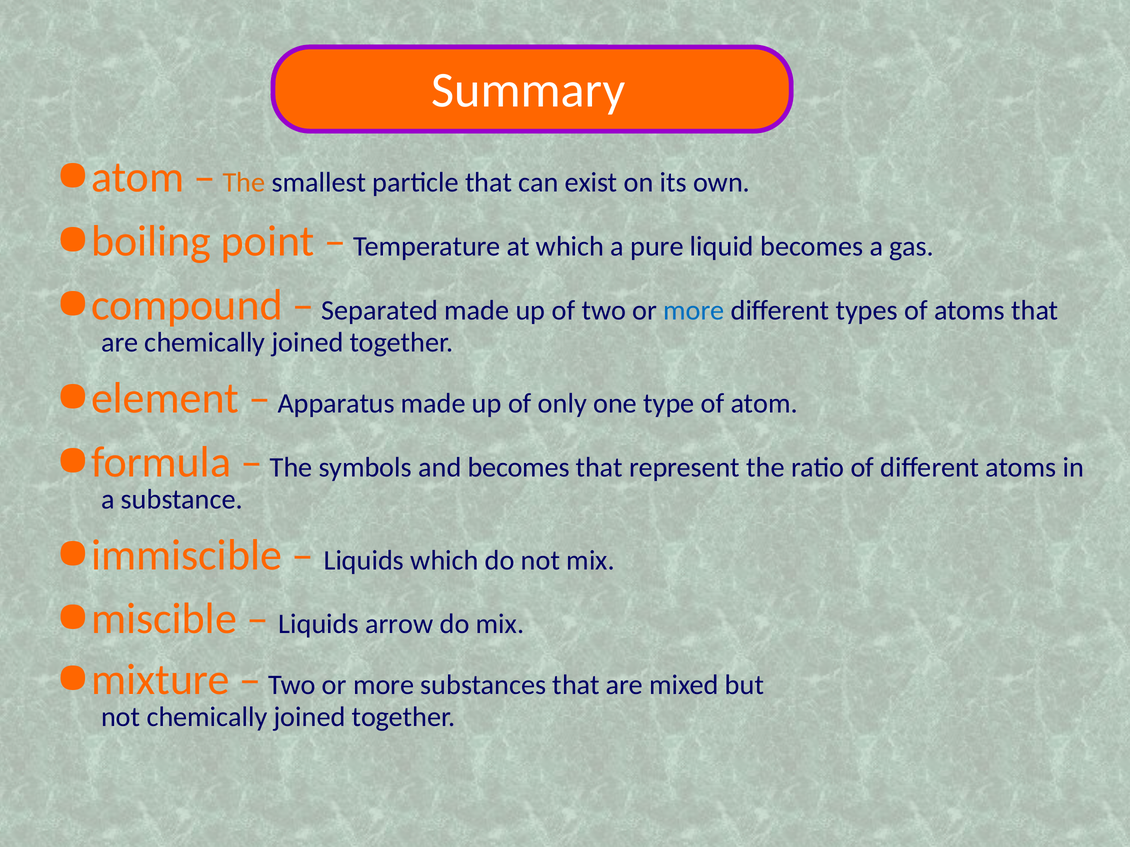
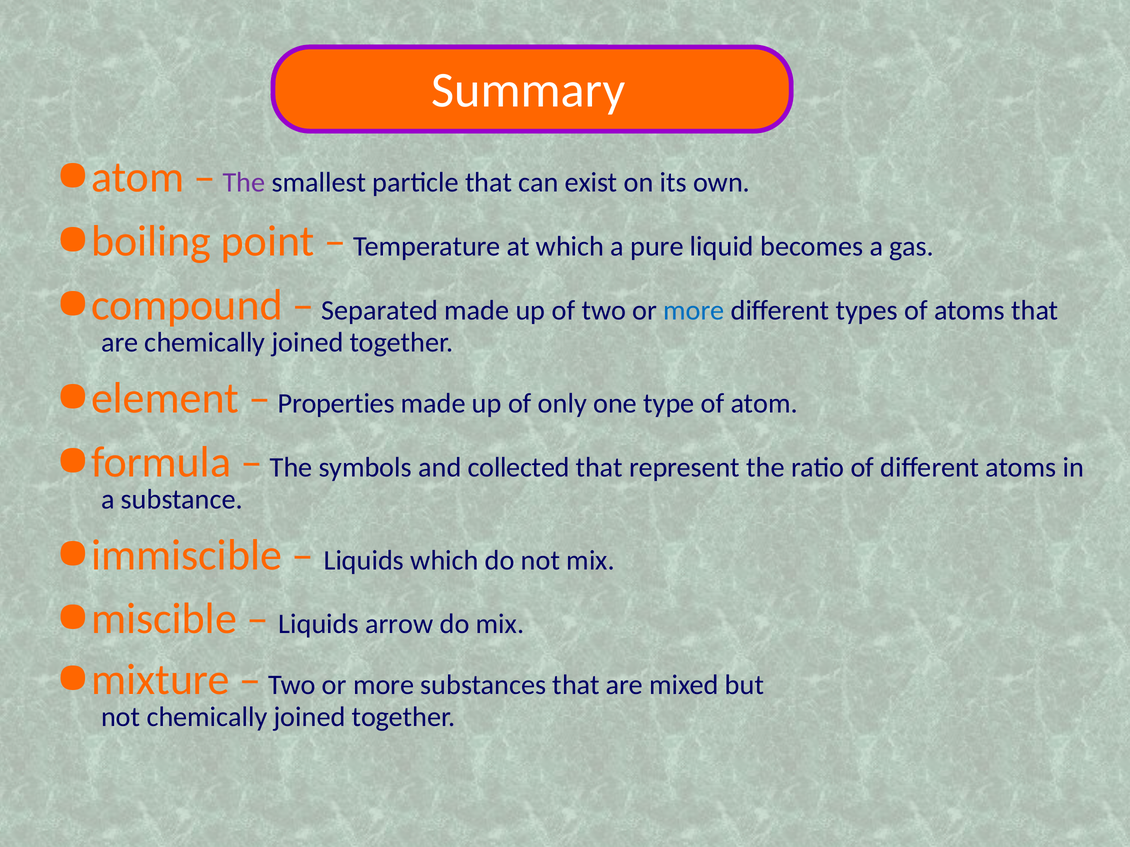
The at (244, 183) colour: orange -> purple
Apparatus: Apparatus -> Properties
and becomes: becomes -> collected
